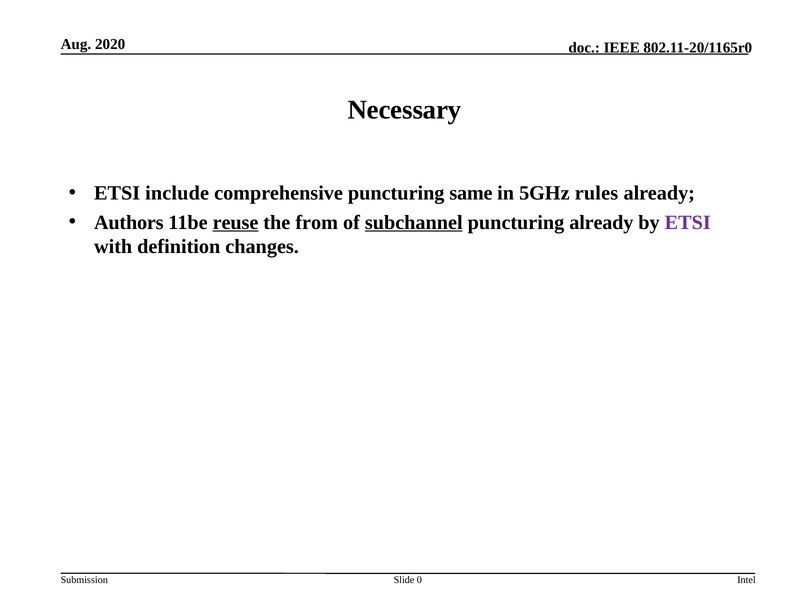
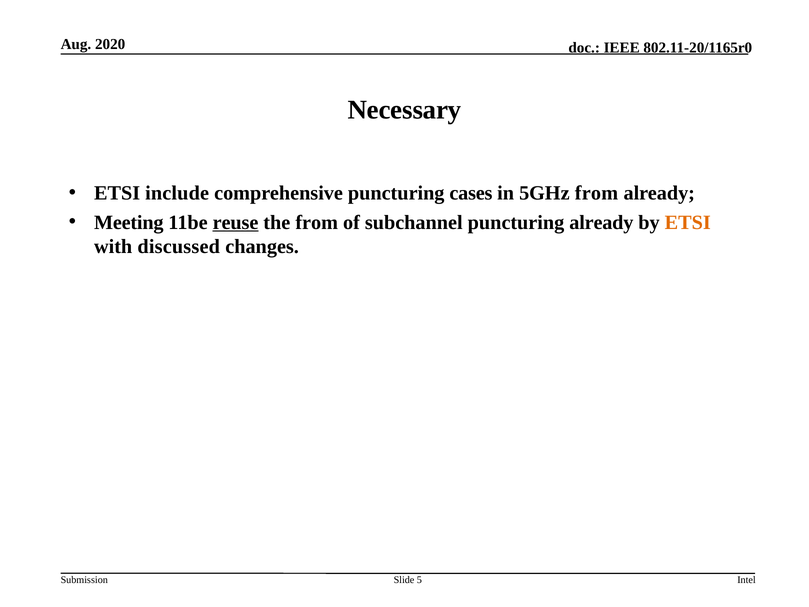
same: same -> cases
5GHz rules: rules -> from
Authors: Authors -> Meeting
subchannel underline: present -> none
ETSI at (688, 222) colour: purple -> orange
definition: definition -> discussed
0: 0 -> 5
